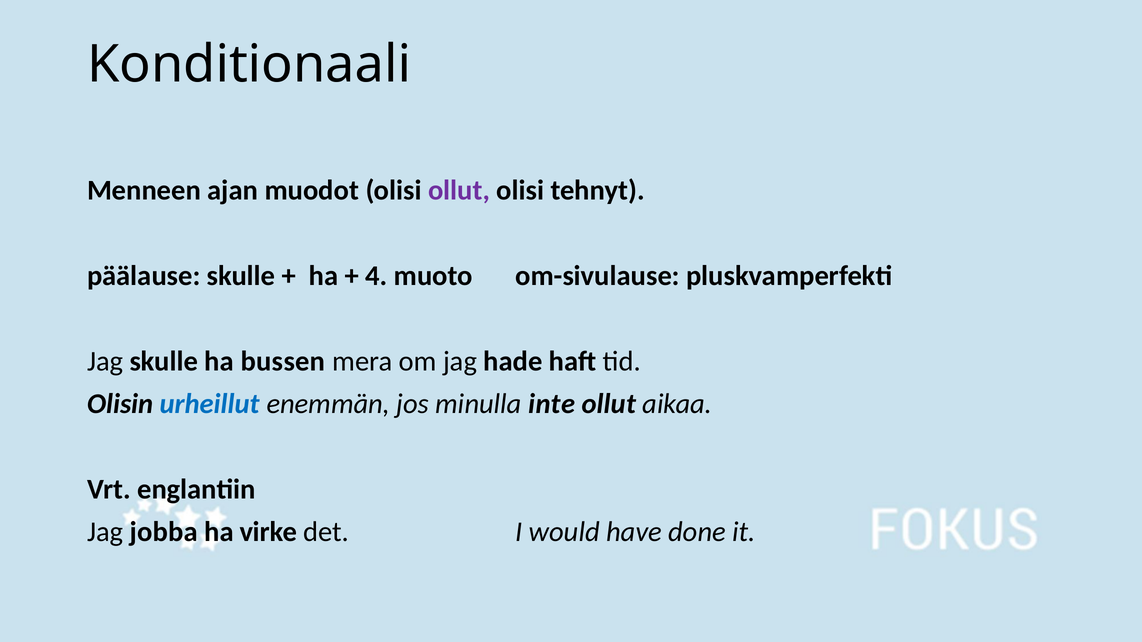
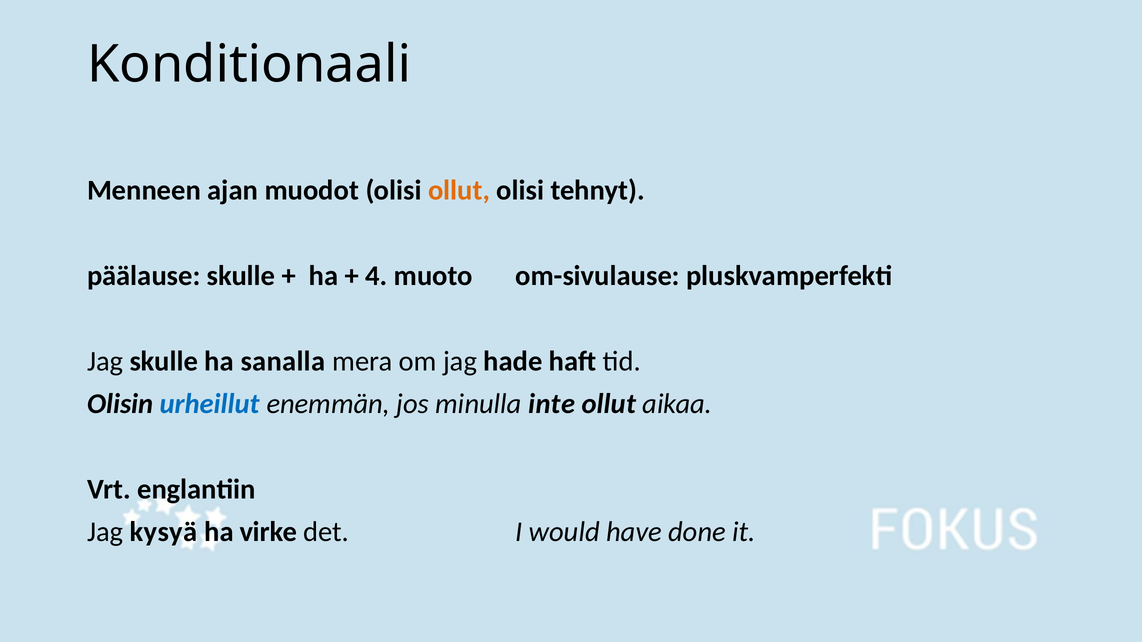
ollut at (459, 191) colour: purple -> orange
bussen: bussen -> sanalla
jobba: jobba -> kysyä
